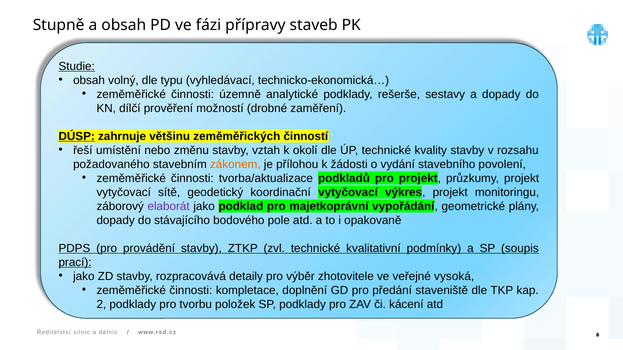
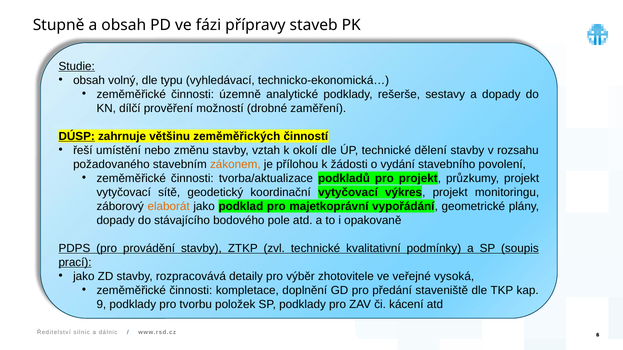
kvality: kvality -> dělení
elaborát colour: purple -> orange
2: 2 -> 9
